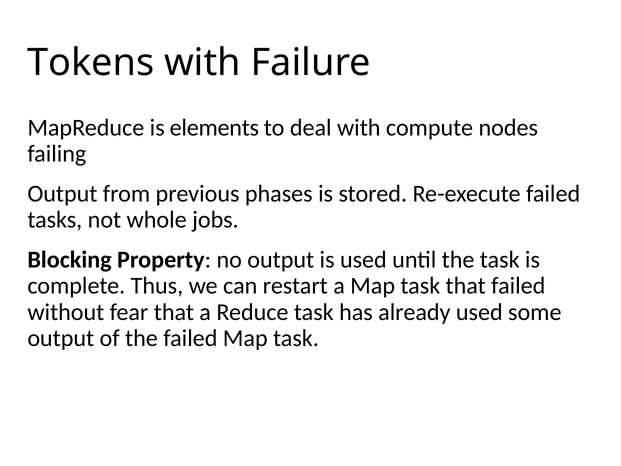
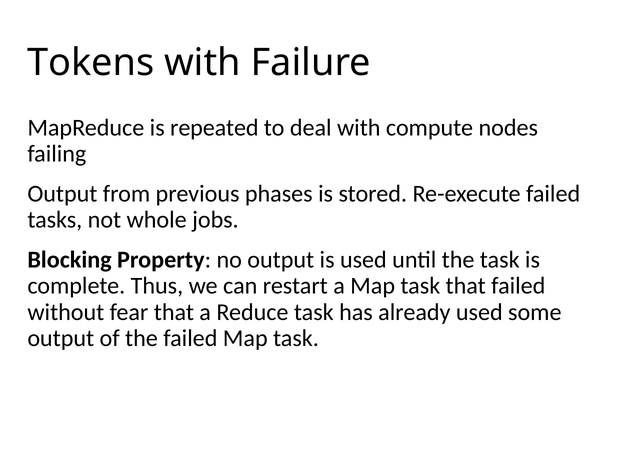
elements: elements -> repeated
